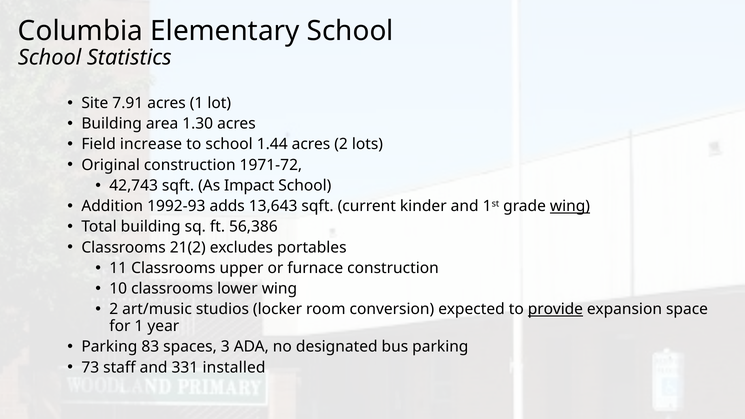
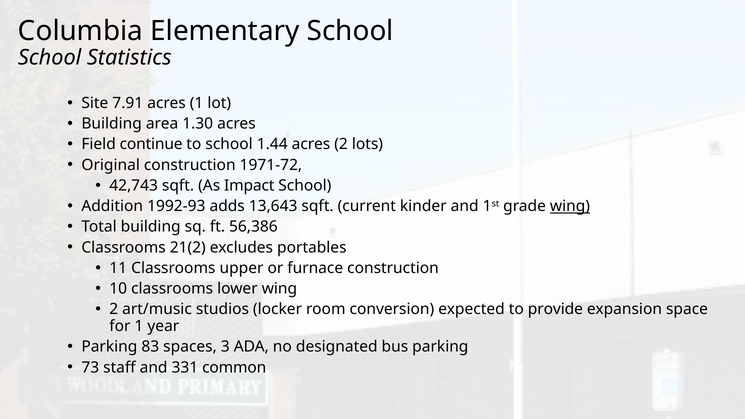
increase: increase -> continue
provide underline: present -> none
installed: installed -> common
